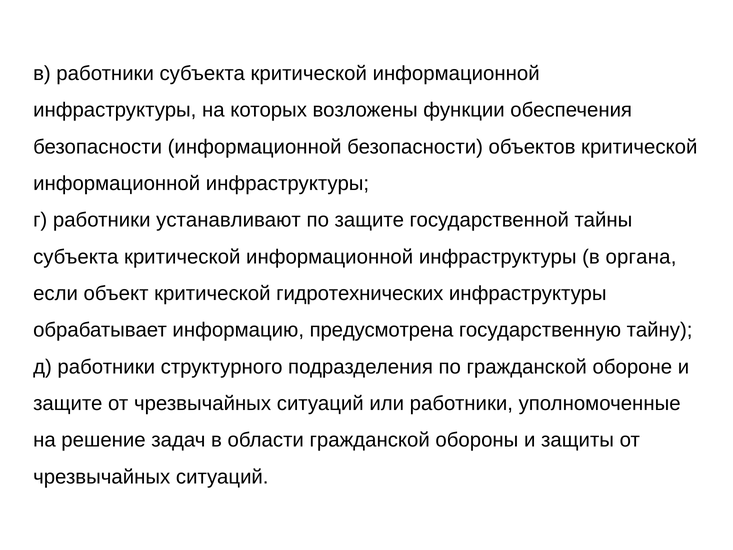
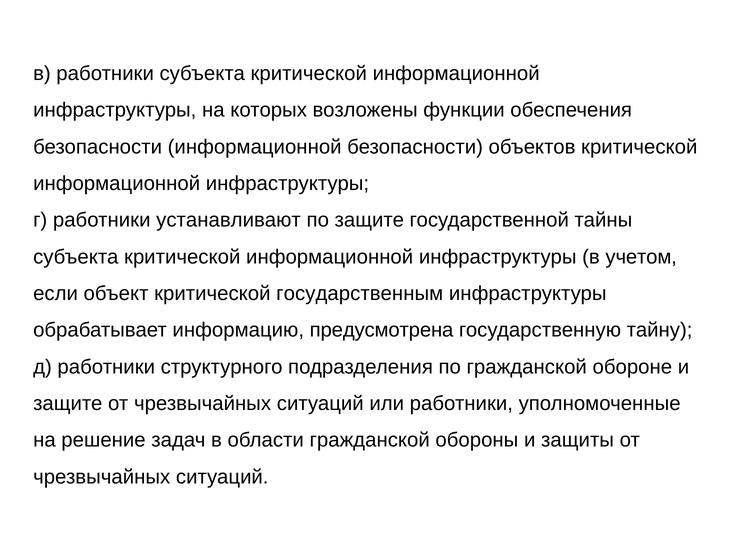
органа: органа -> учетом
гидротехнических: гидротехнических -> государственным
